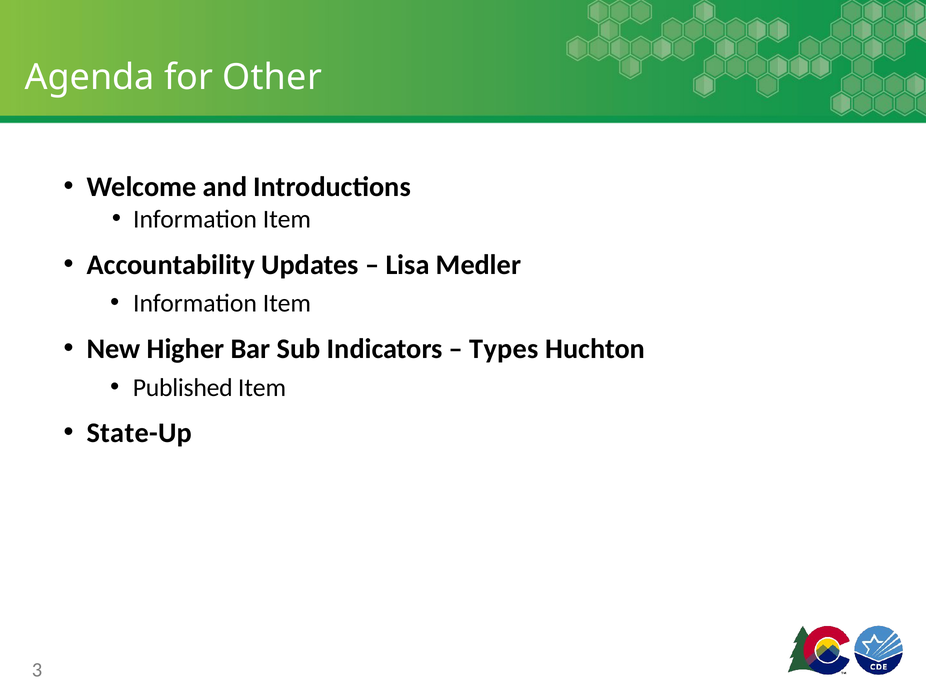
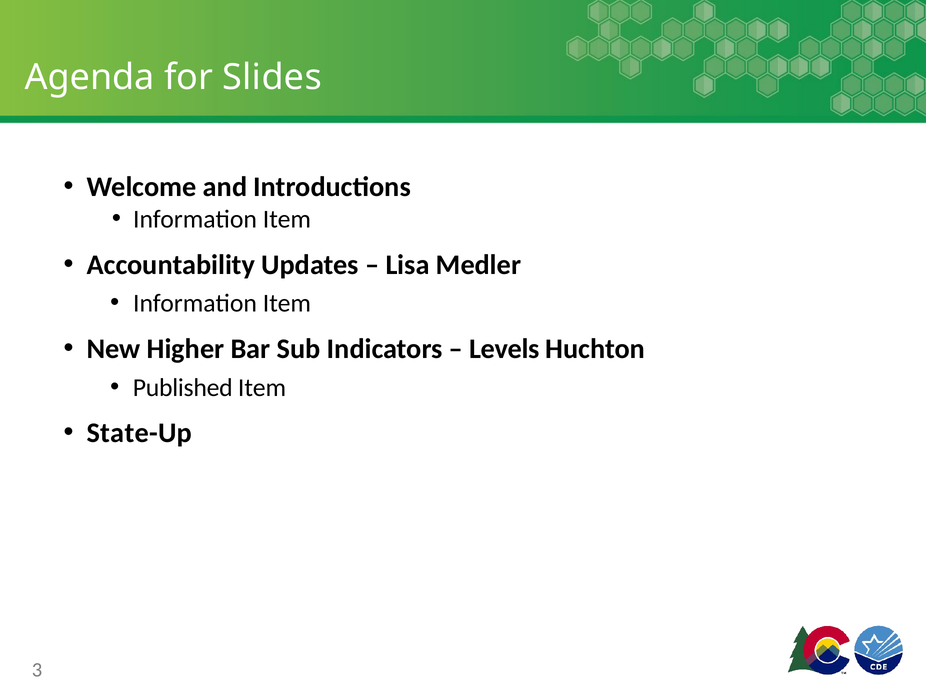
Other: Other -> Slides
Types: Types -> Levels
